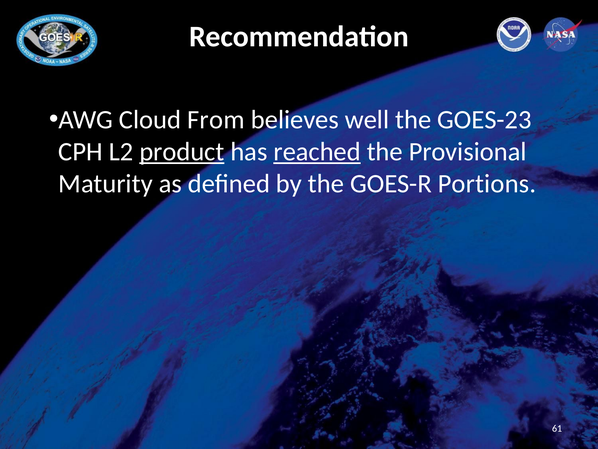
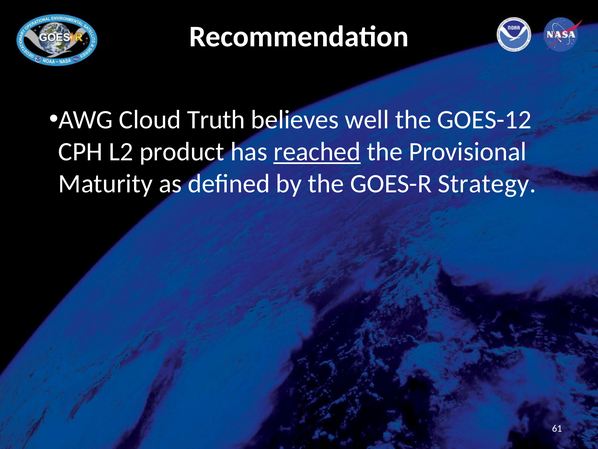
From: From -> Truth
GOES-23: GOES-23 -> GOES-12
product underline: present -> none
Portions: Portions -> Strategy
